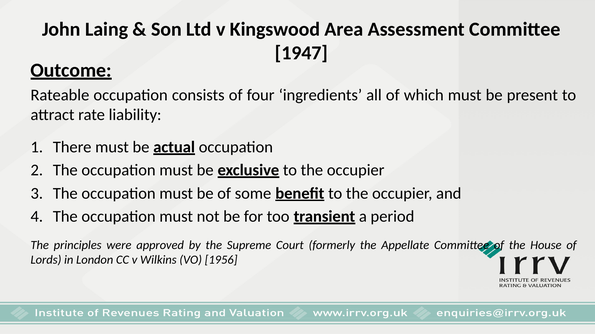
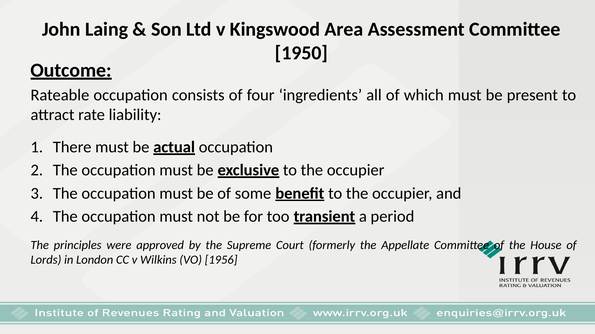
1947: 1947 -> 1950
